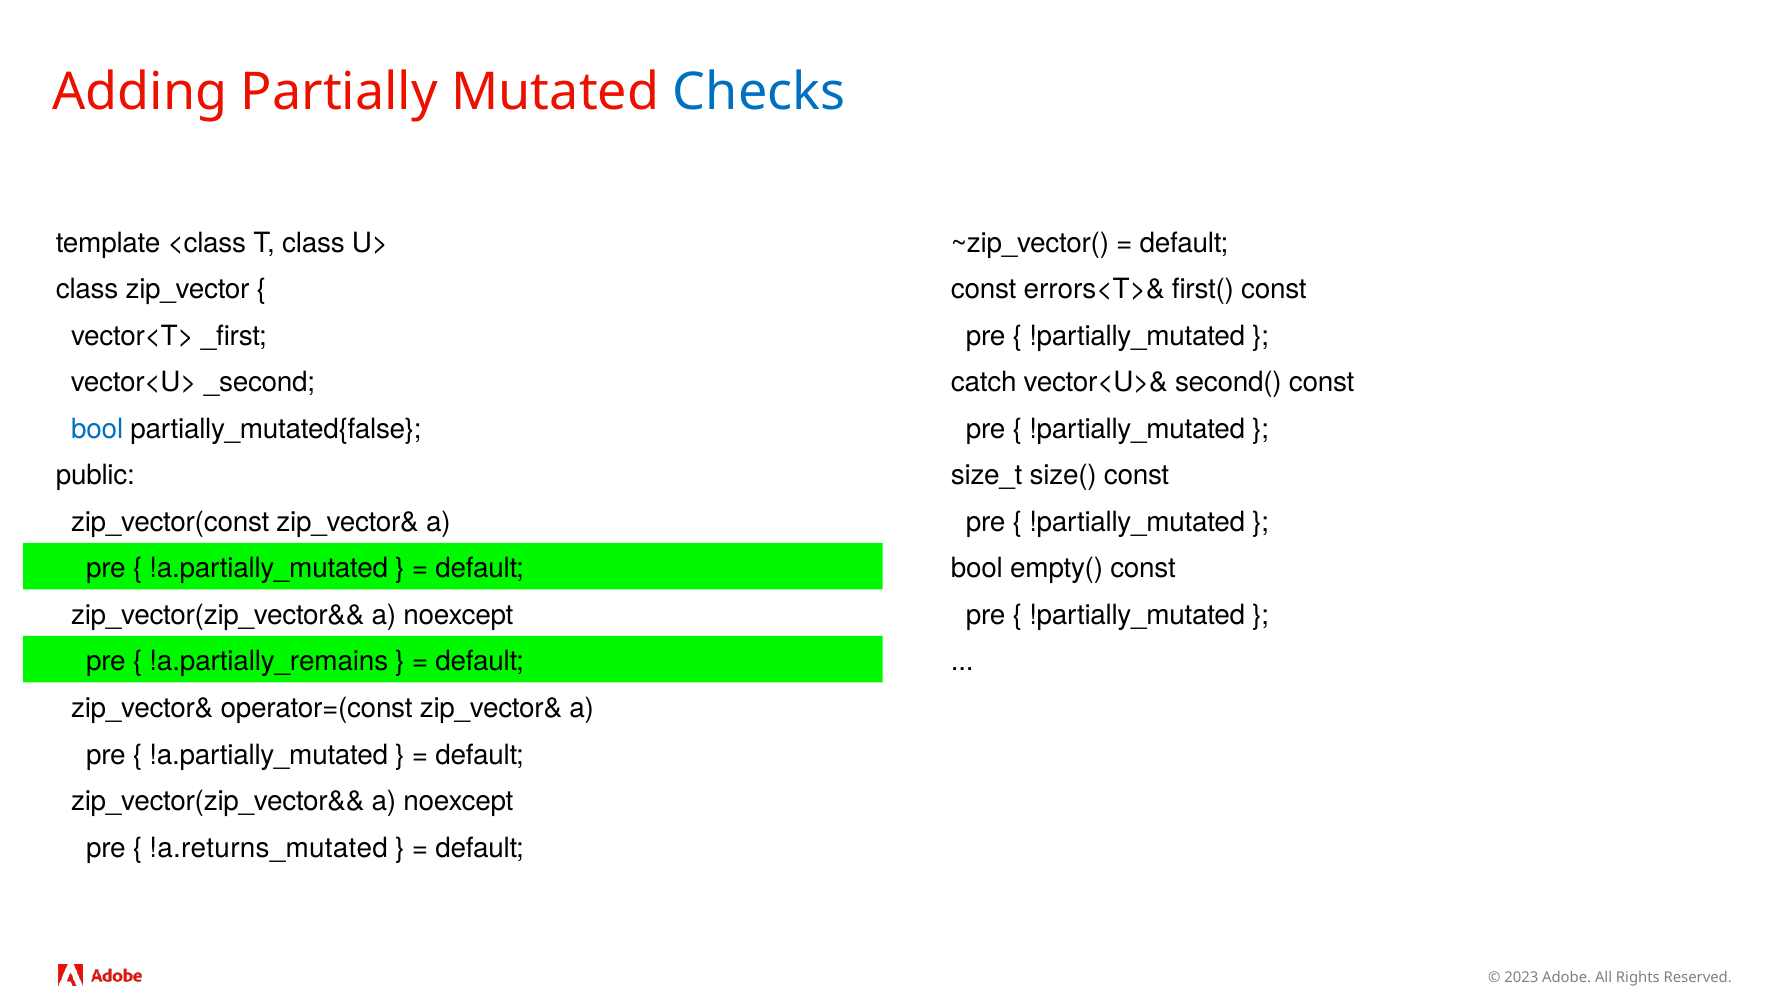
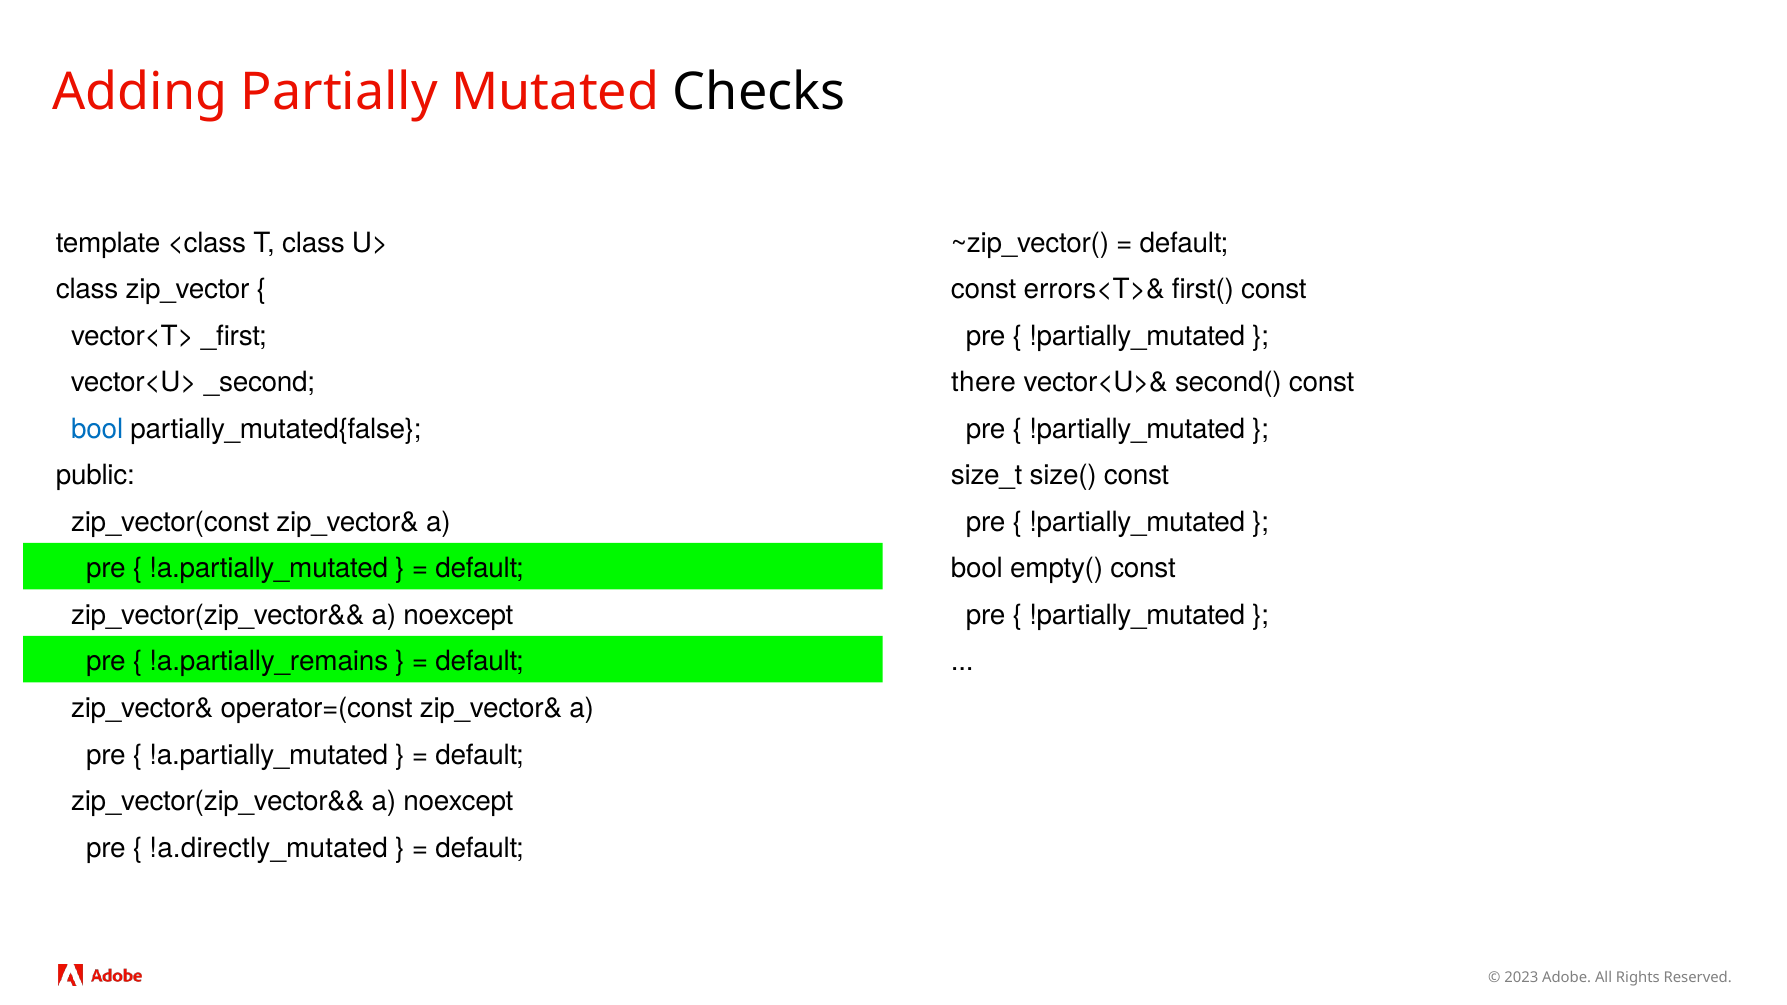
Checks colour: blue -> black
catch: catch -> there
!a.returns_mutated: !a.returns_mutated -> !a.directly_mutated
